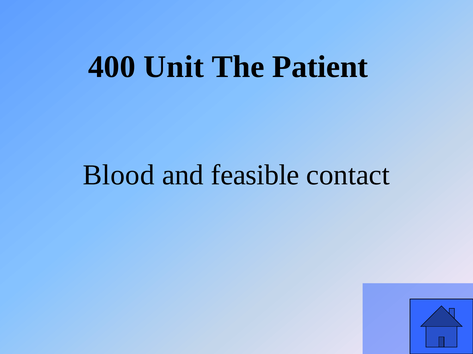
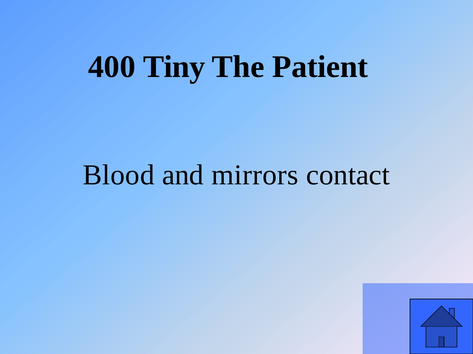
Unit: Unit -> Tiny
feasible: feasible -> mirrors
